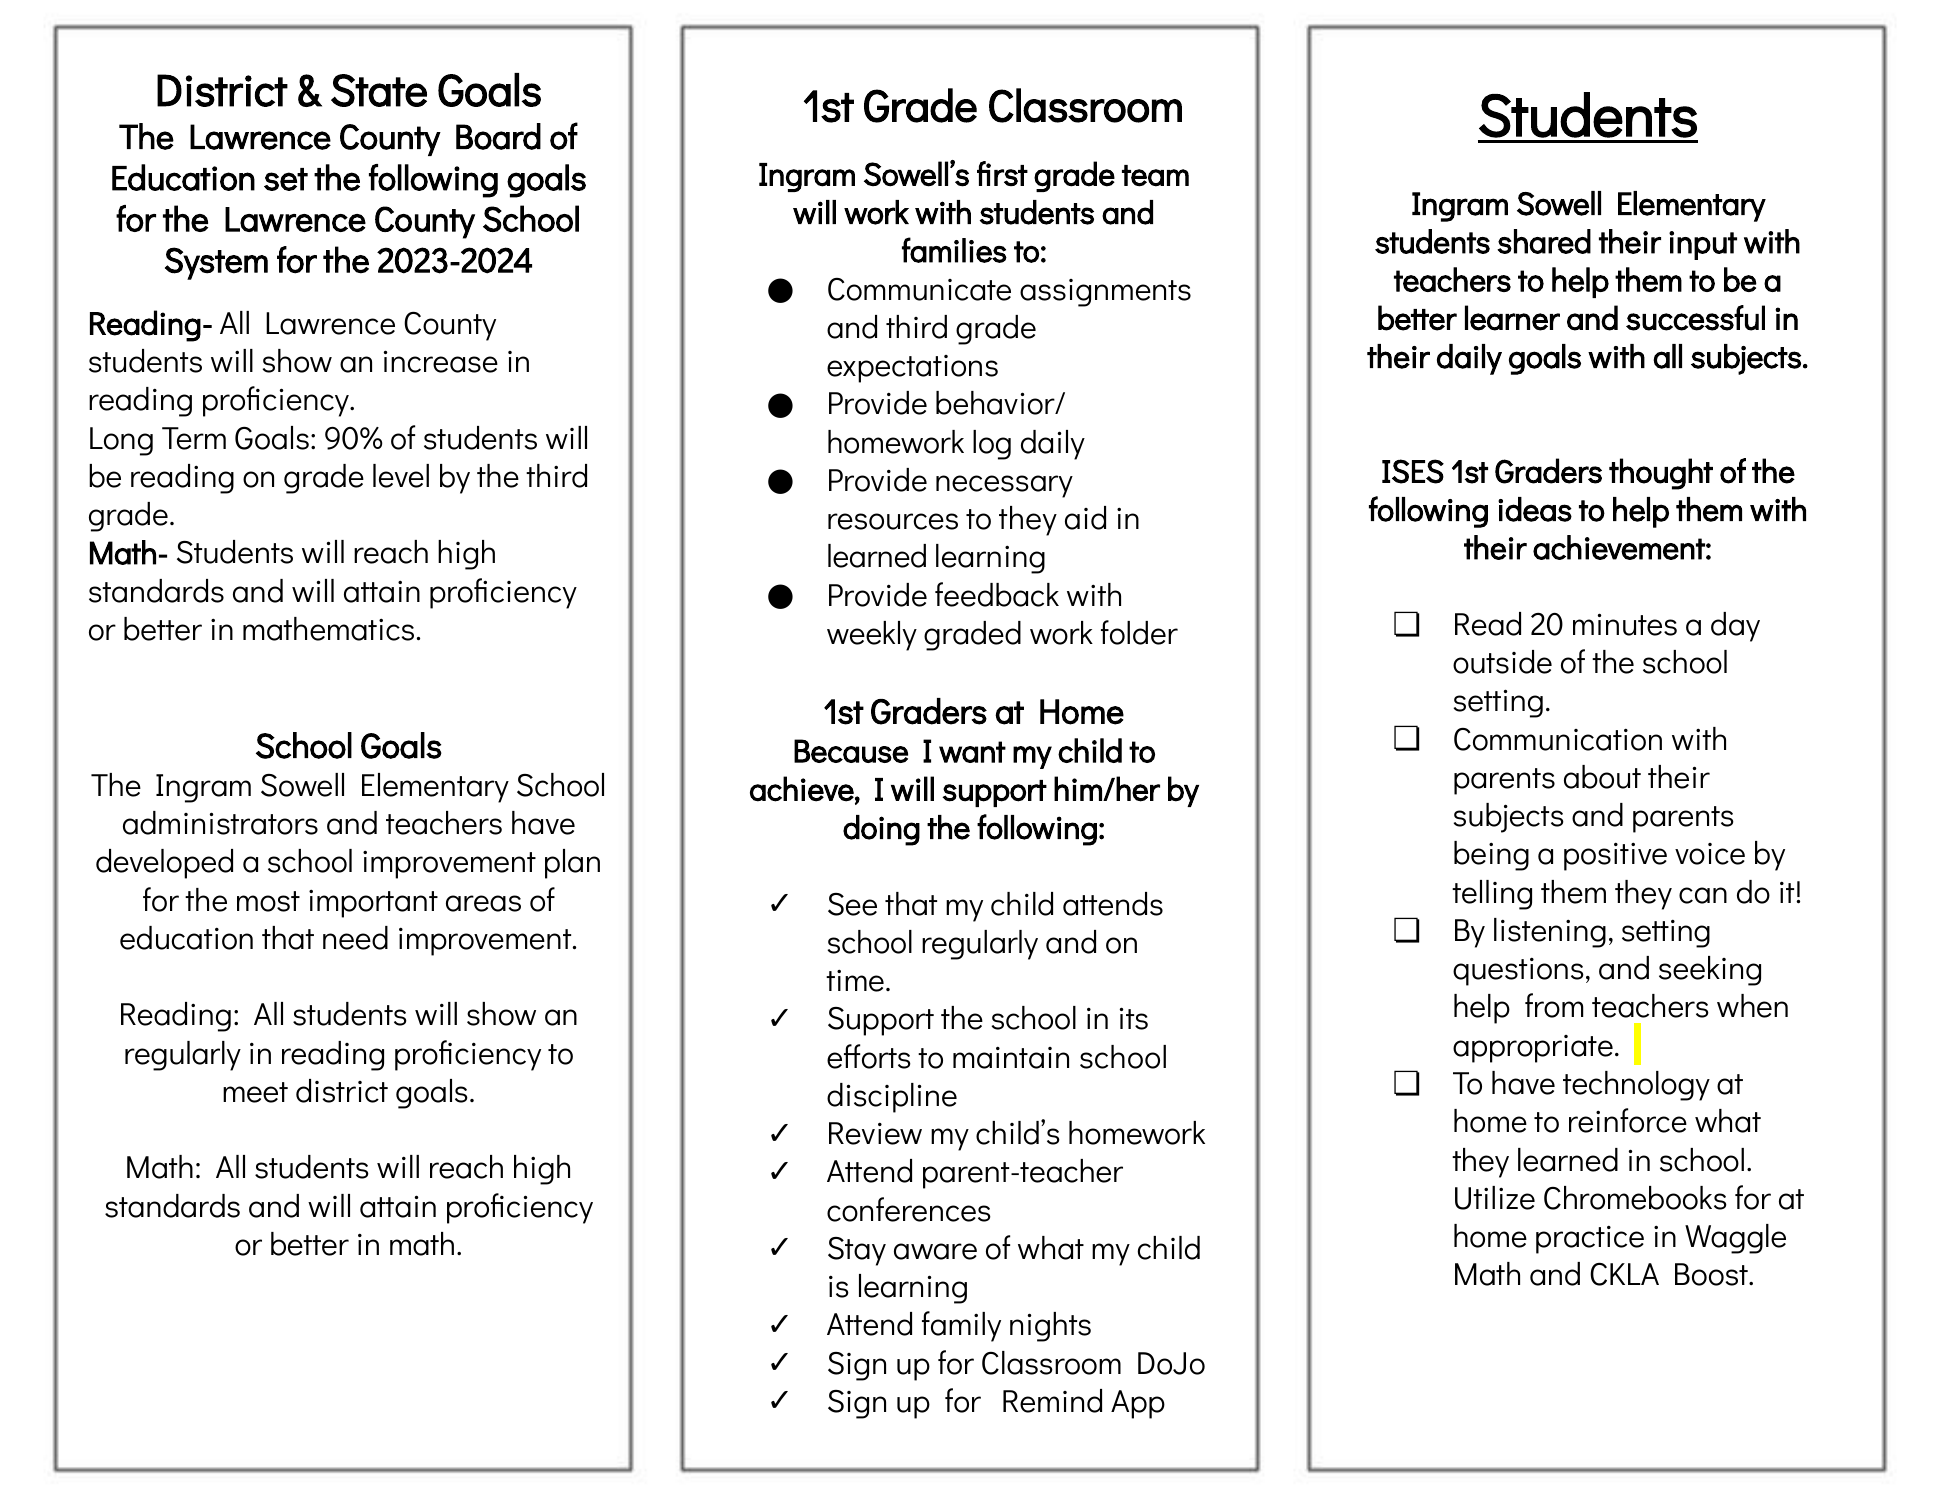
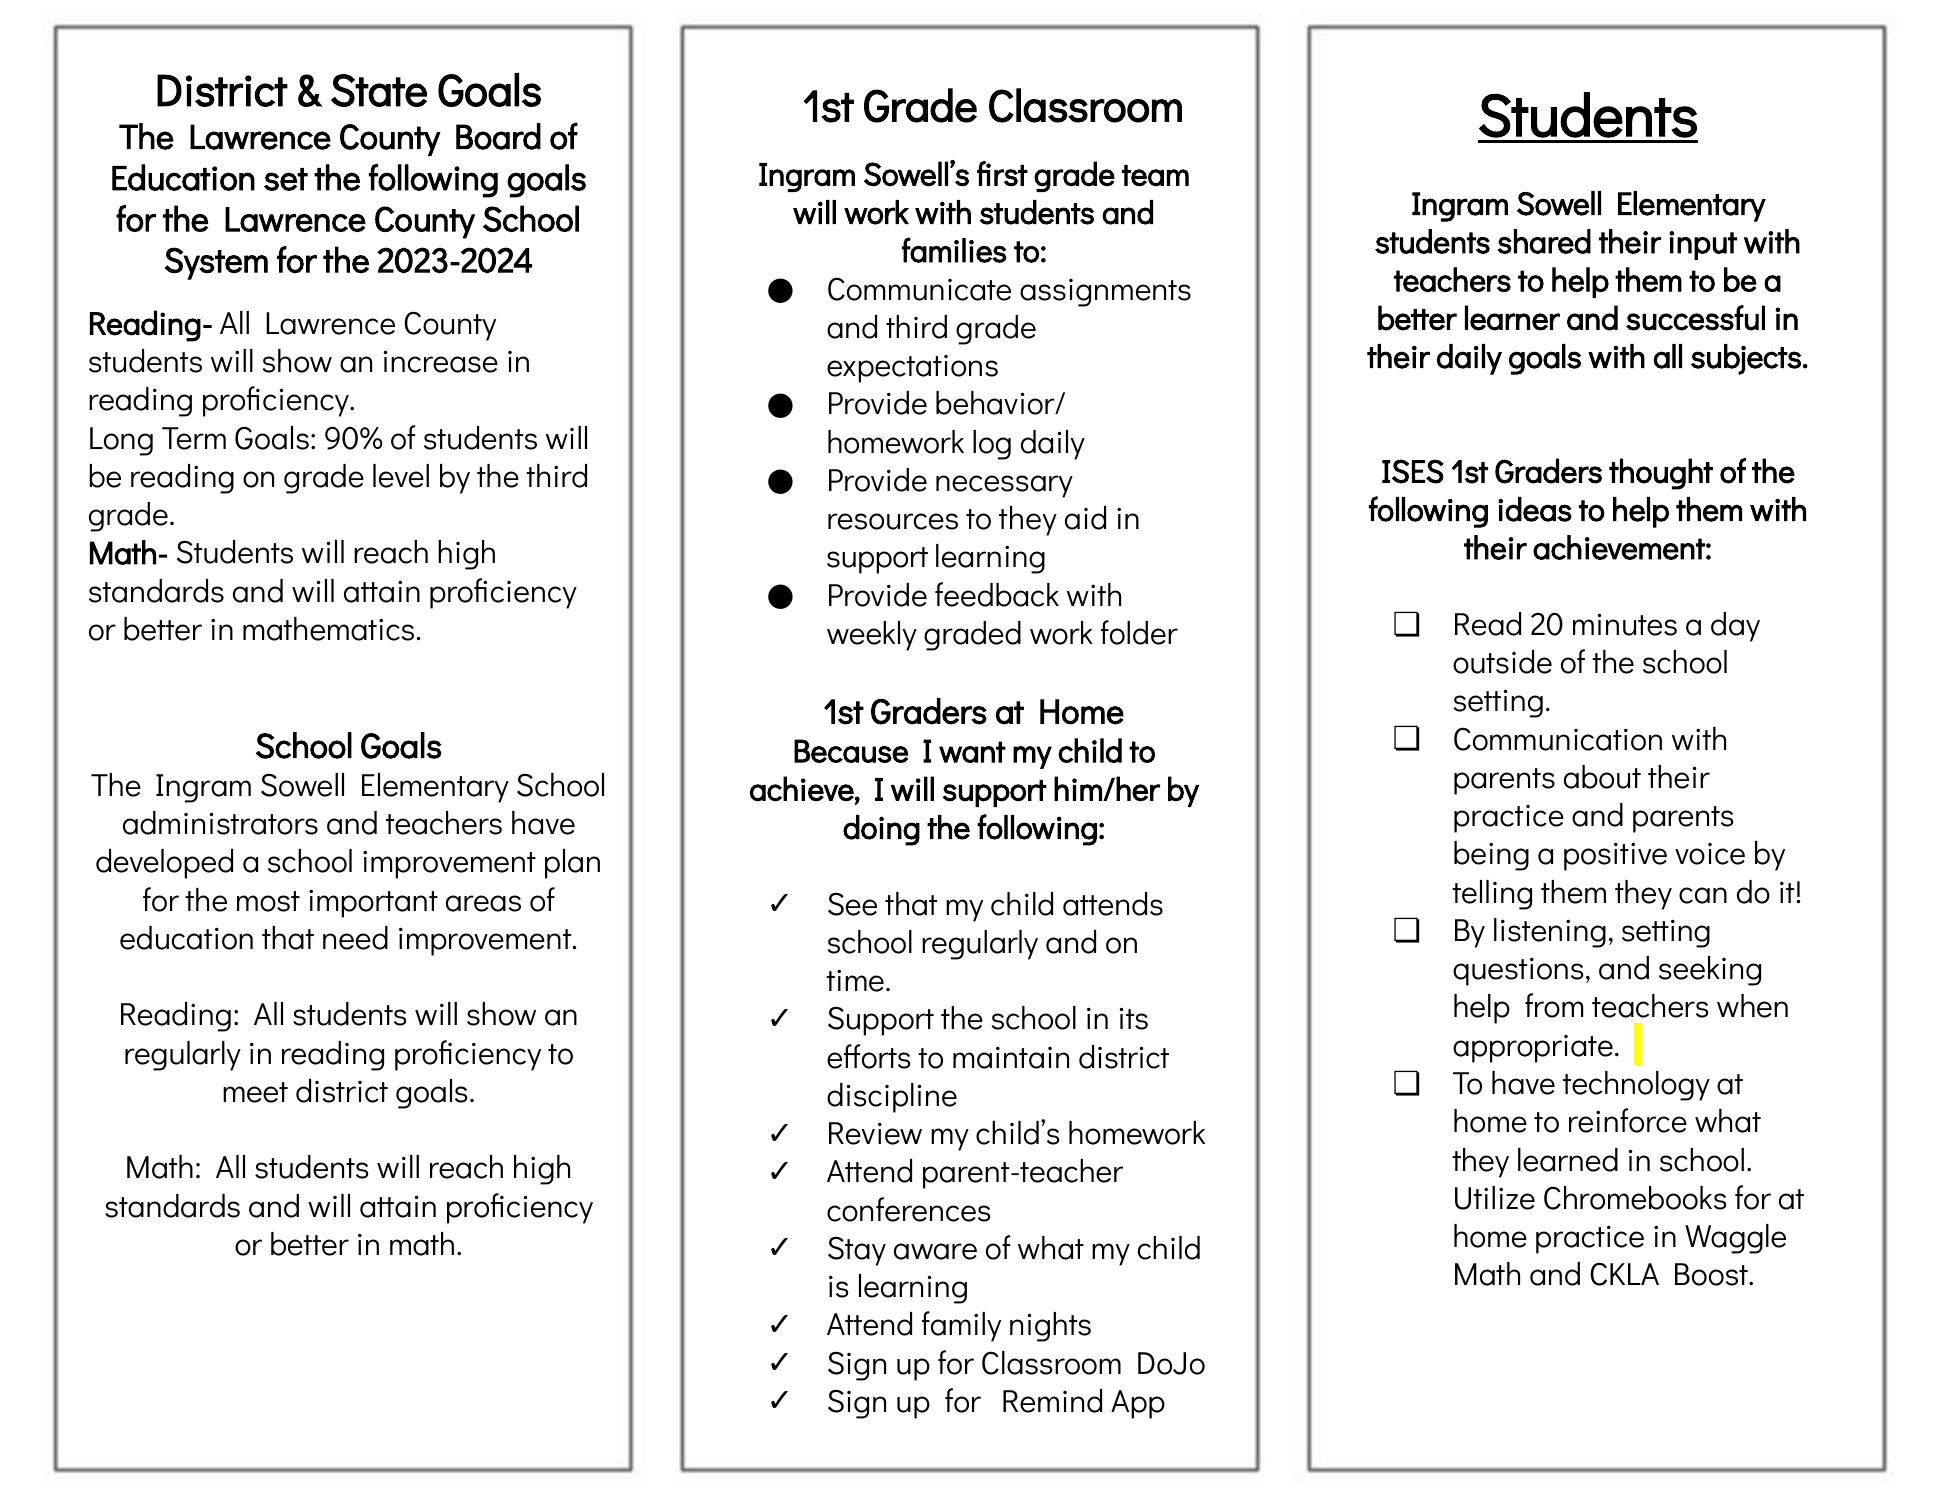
learned at (877, 557): learned -> support
subjects at (1509, 816): subjects -> practice
maintain school: school -> district
